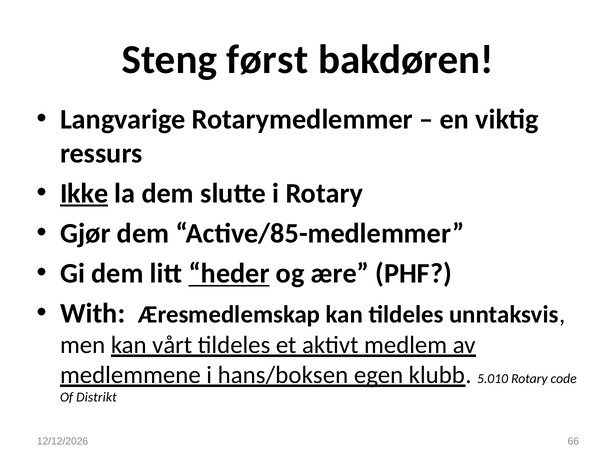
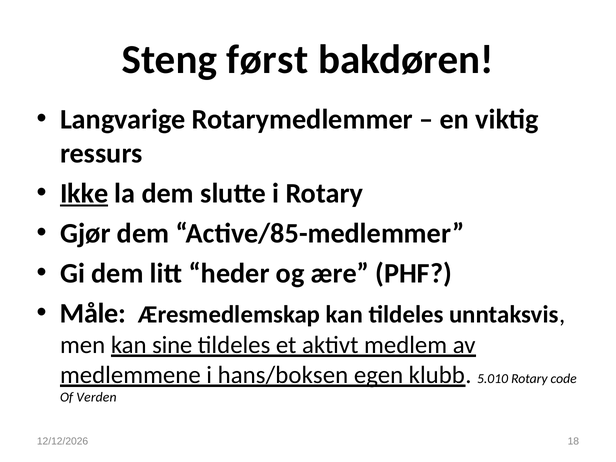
heder underline: present -> none
With: With -> Måle
vårt: vårt -> sine
Distrikt: Distrikt -> Verden
66: 66 -> 18
